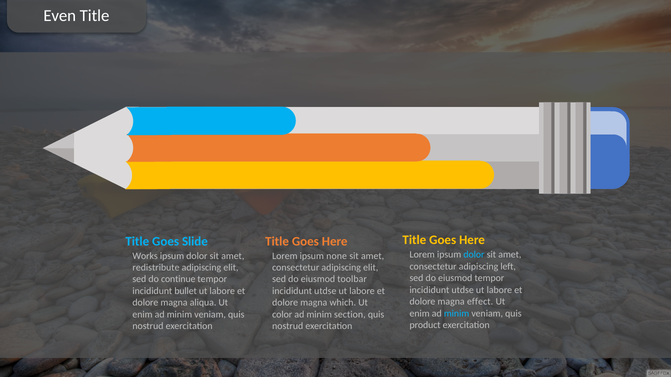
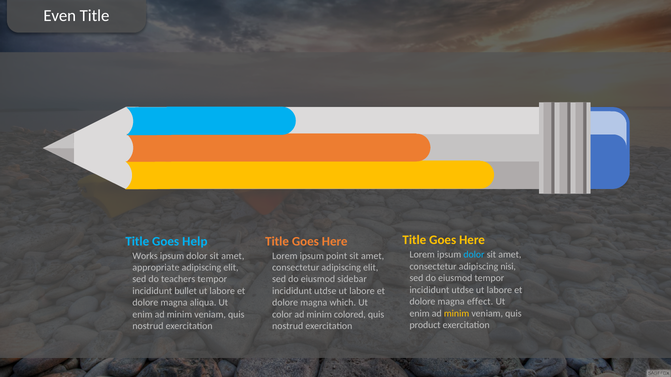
Slide: Slide -> Help
none: none -> point
left: left -> nisi
redistribute: redistribute -> appropriate
continue: continue -> teachers
toolbar: toolbar -> sidebar
minim at (457, 314) colour: light blue -> yellow
section: section -> colored
